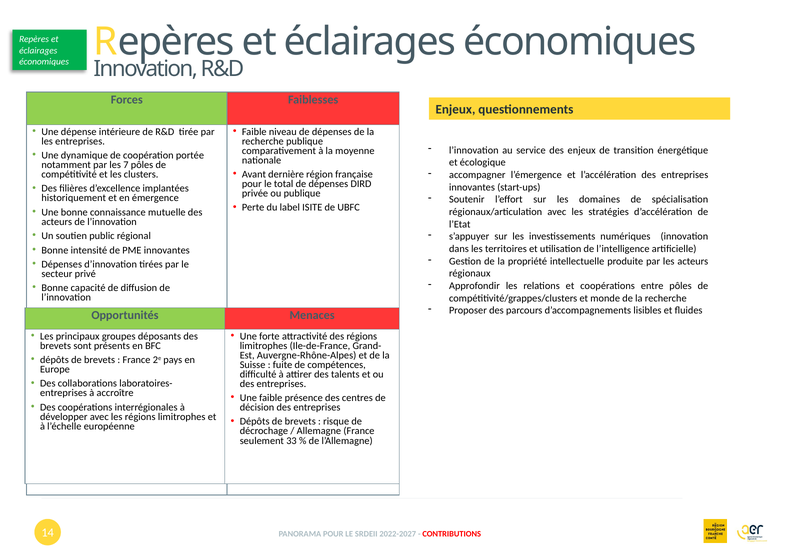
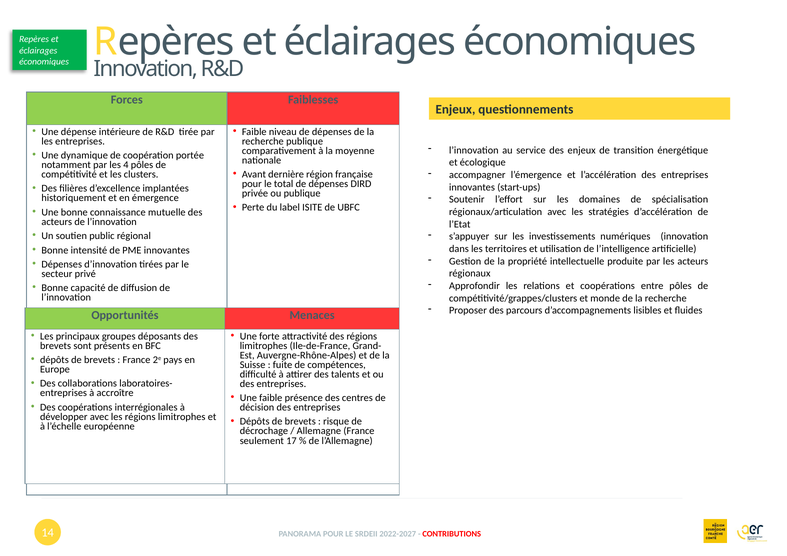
7: 7 -> 4
33: 33 -> 17
